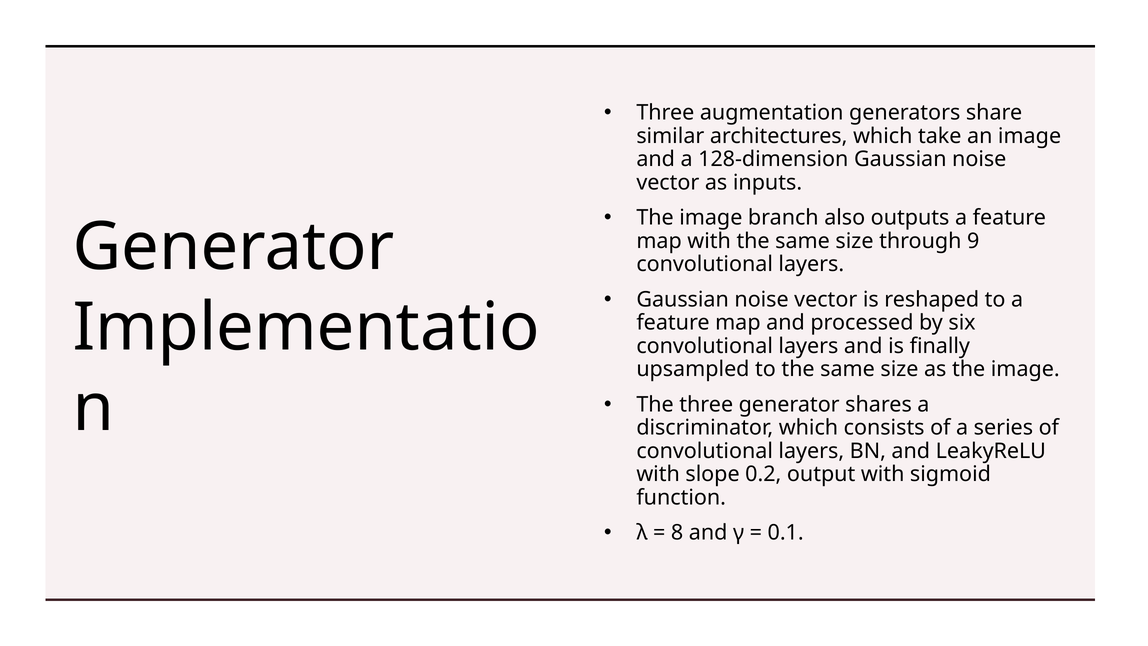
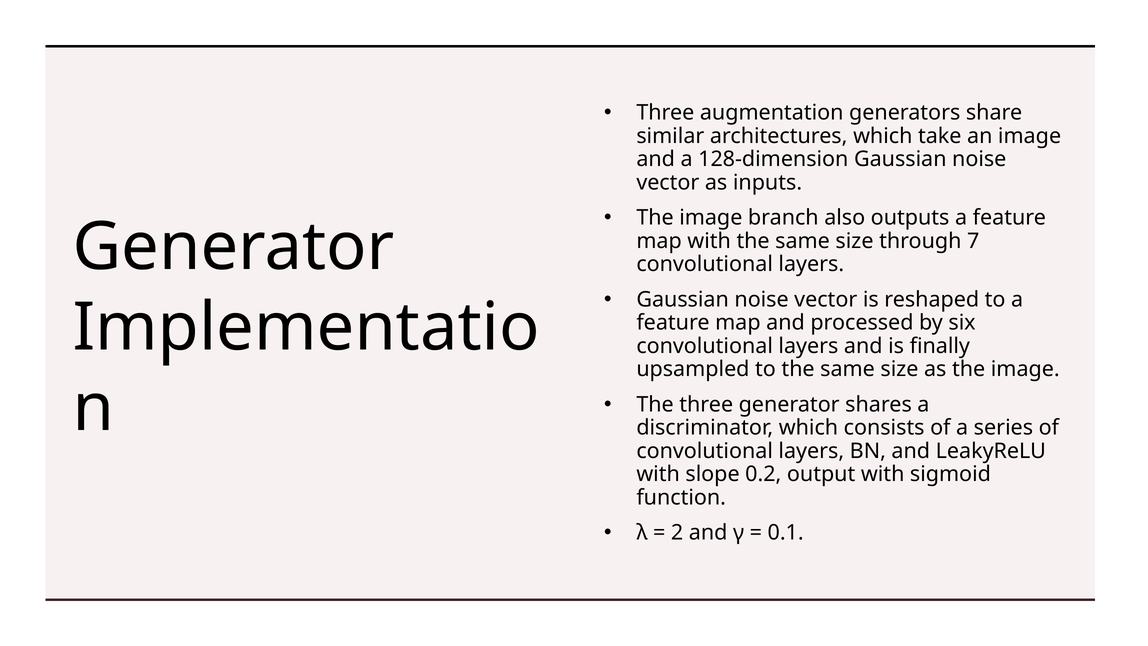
9: 9 -> 7
8: 8 -> 2
